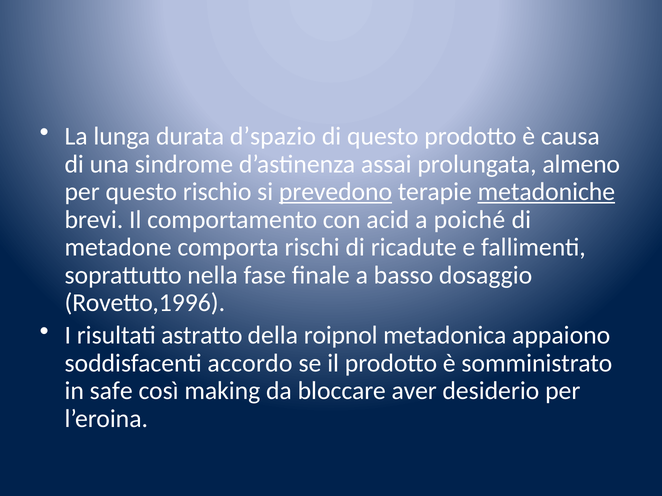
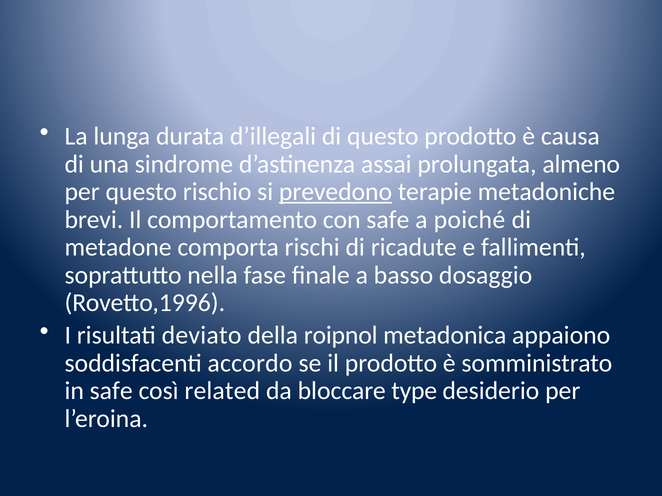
d’spazio: d’spazio -> d’illegali
metadoniche underline: present -> none
con acid: acid -> safe
astratto: astratto -> deviato
making: making -> related
aver: aver -> type
